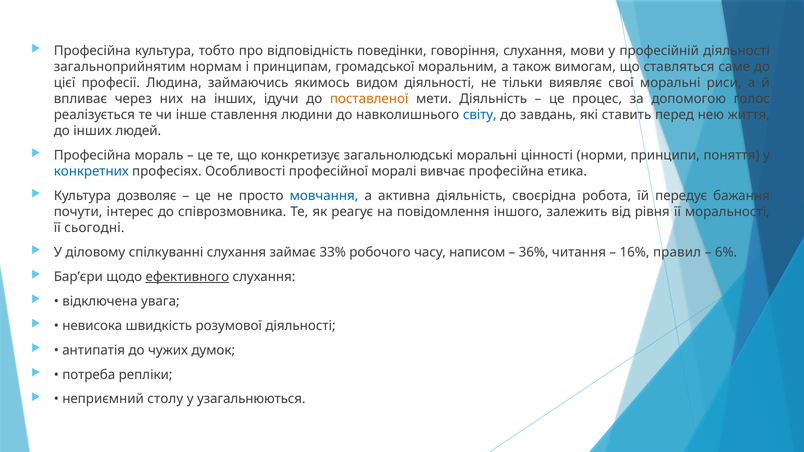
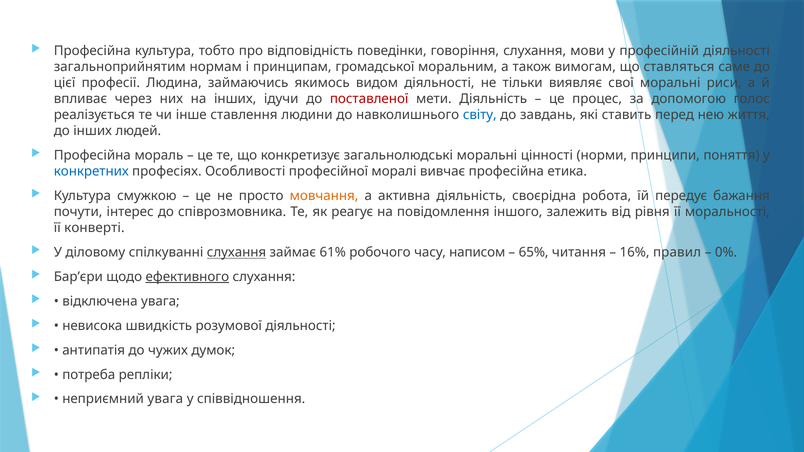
поставленої colour: orange -> red
дозволяє: дозволяє -> смужкою
мовчання colour: blue -> orange
сьогодні: сьогодні -> конверті
слухання at (237, 253) underline: none -> present
33%: 33% -> 61%
36%: 36% -> 65%
6%: 6% -> 0%
неприємний столу: столу -> увага
узагальнюються: узагальнюються -> співвідношення
